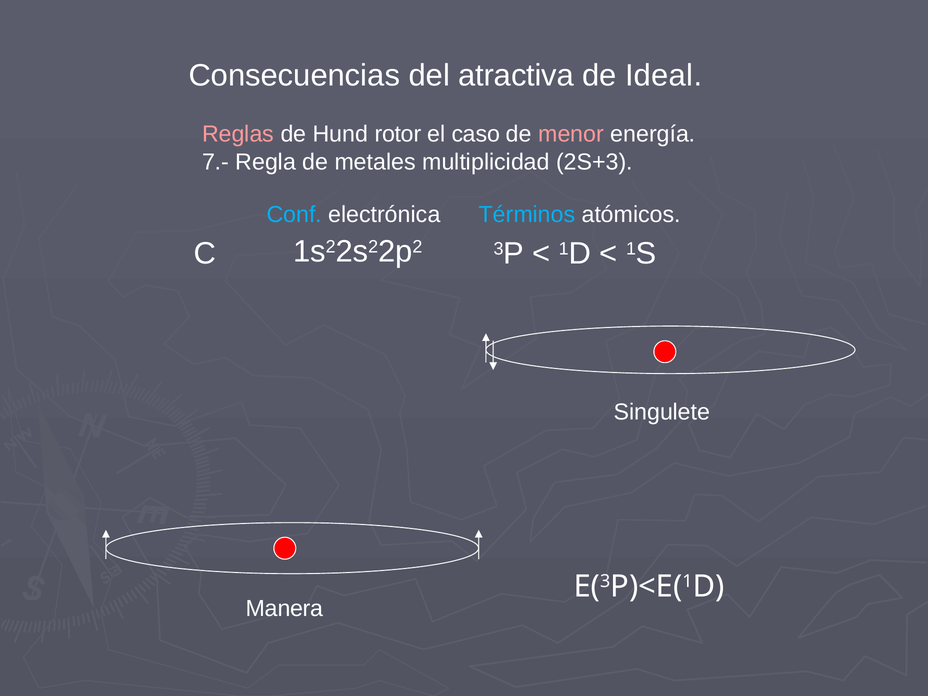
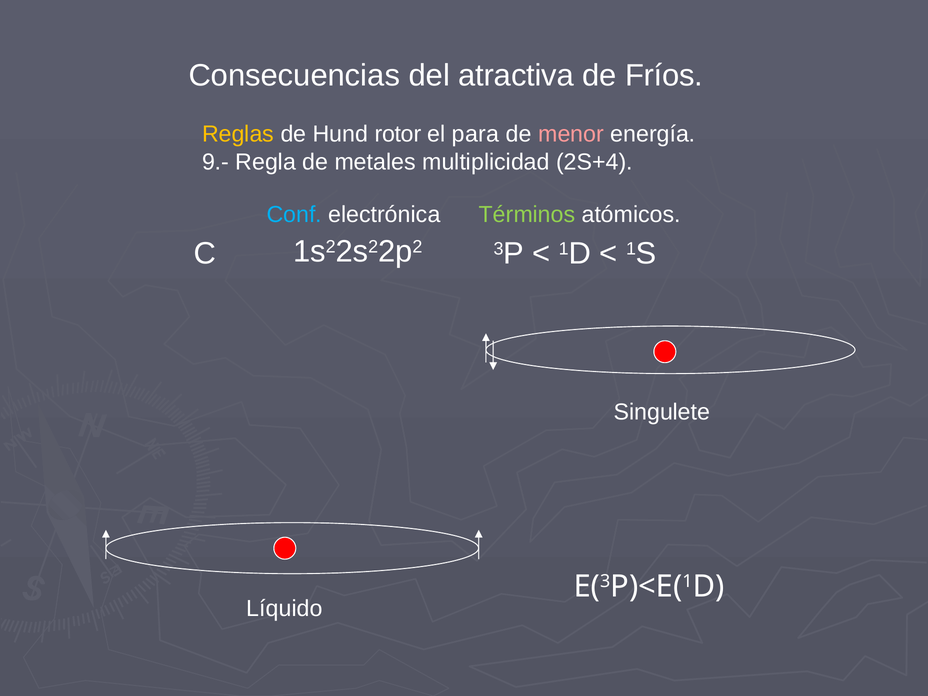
Ideal: Ideal -> Fríos
Reglas colour: pink -> yellow
caso: caso -> para
7.-: 7.- -> 9.-
2S+3: 2S+3 -> 2S+4
Términos colour: light blue -> light green
Manera: Manera -> Líquido
